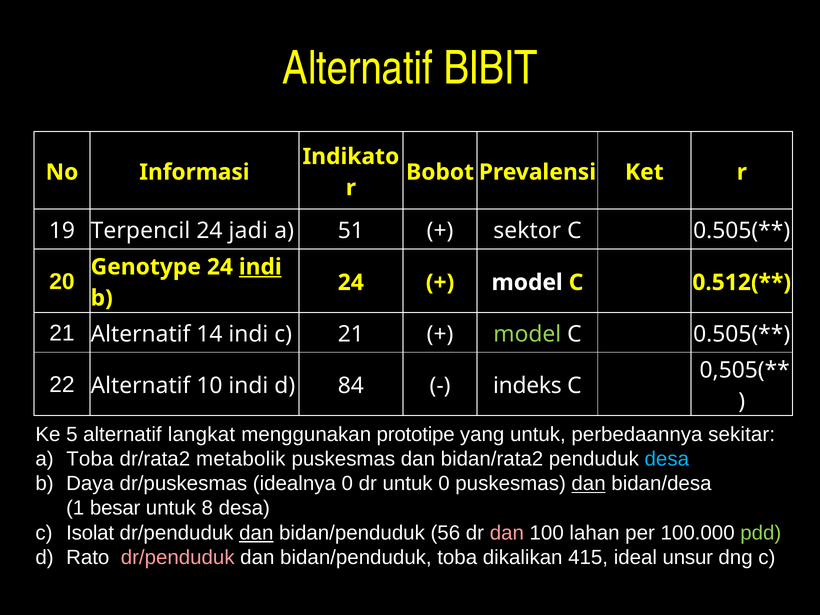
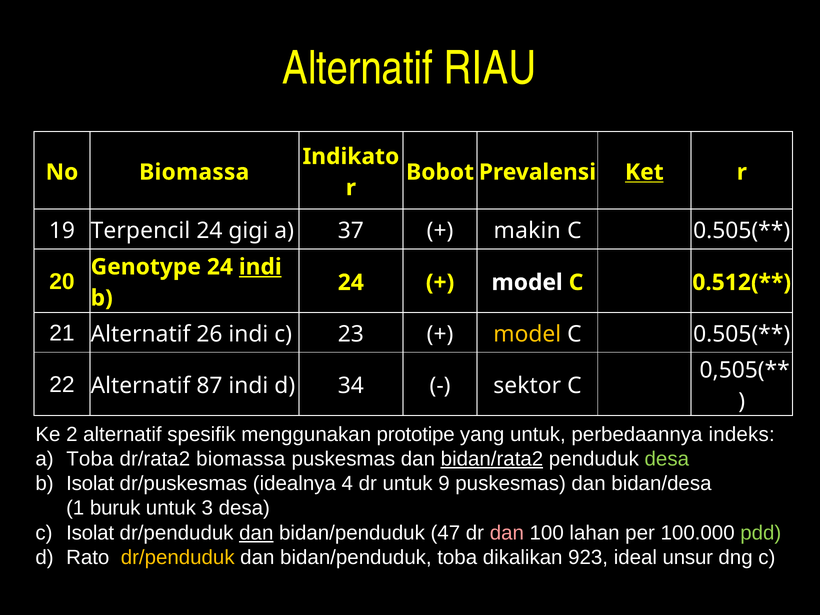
BIBIT: BIBIT -> RIAU
No Informasi: Informasi -> Biomassa
Ket underline: none -> present
jadi: jadi -> gigi
51: 51 -> 37
sektor: sektor -> makin
14: 14 -> 26
c 21: 21 -> 23
model at (527, 334) colour: light green -> yellow
10: 10 -> 87
84: 84 -> 34
indeks: indeks -> sektor
5: 5 -> 2
langkat: langkat -> spesifik
sekitar: sekitar -> indeks
dr/rata2 metabolik: metabolik -> biomassa
bidan/rata2 underline: none -> present
desa at (667, 459) colour: light blue -> light green
b Daya: Daya -> Isolat
idealnya 0: 0 -> 4
untuk 0: 0 -> 9
dan at (589, 484) underline: present -> none
besar: besar -> buruk
8: 8 -> 3
56: 56 -> 47
dr/penduduk at (178, 557) colour: pink -> yellow
415: 415 -> 923
